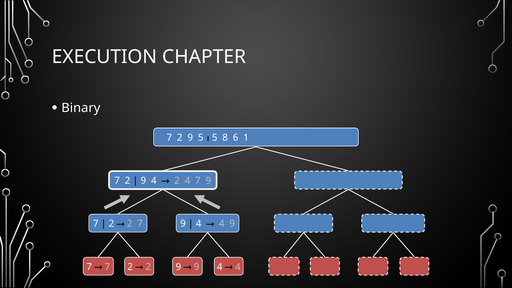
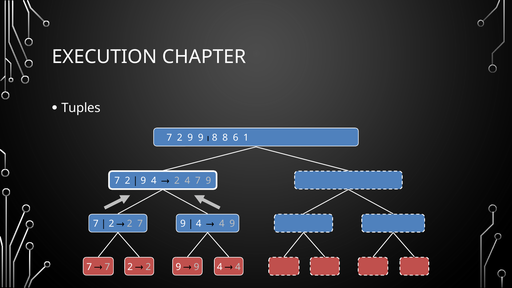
Binary: Binary -> Tuples
9 5: 5 -> 9
5 at (215, 138): 5 -> 8
